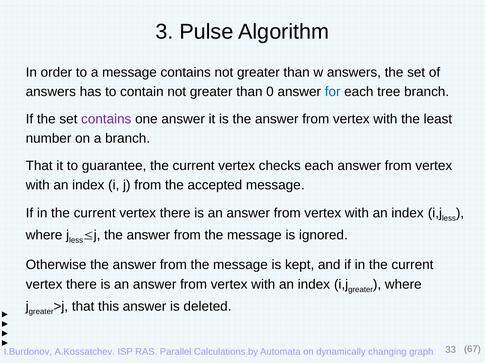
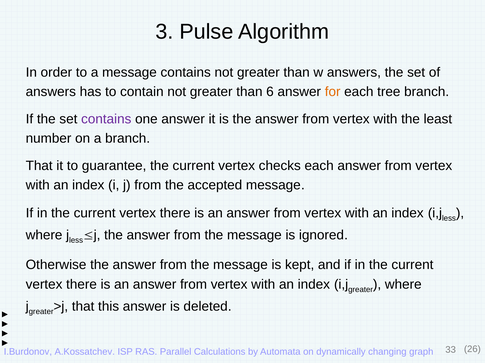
0: 0 -> 6
for colour: blue -> orange
67: 67 -> 26
